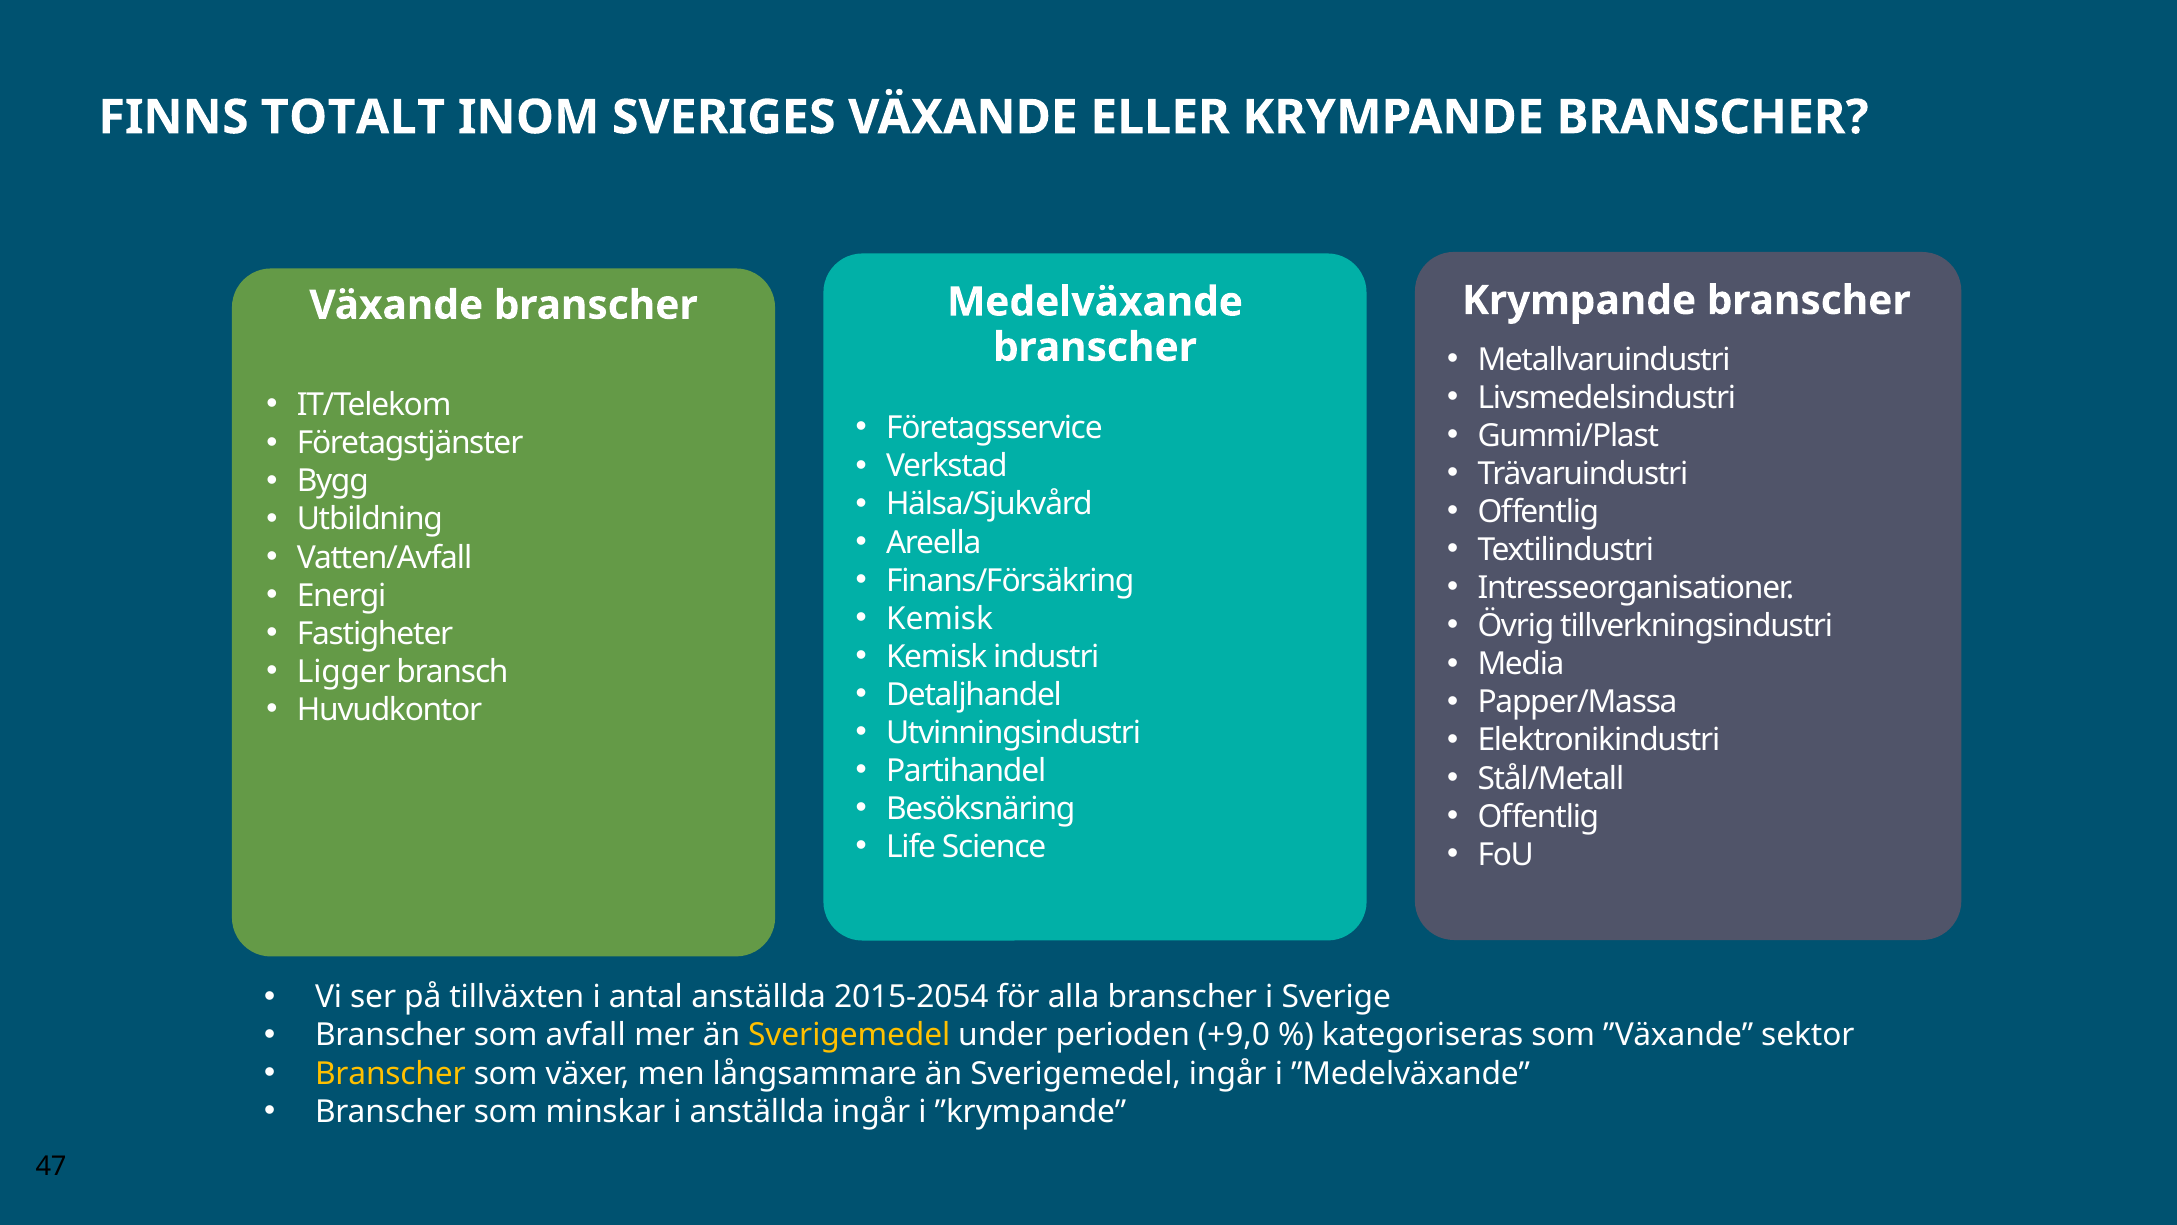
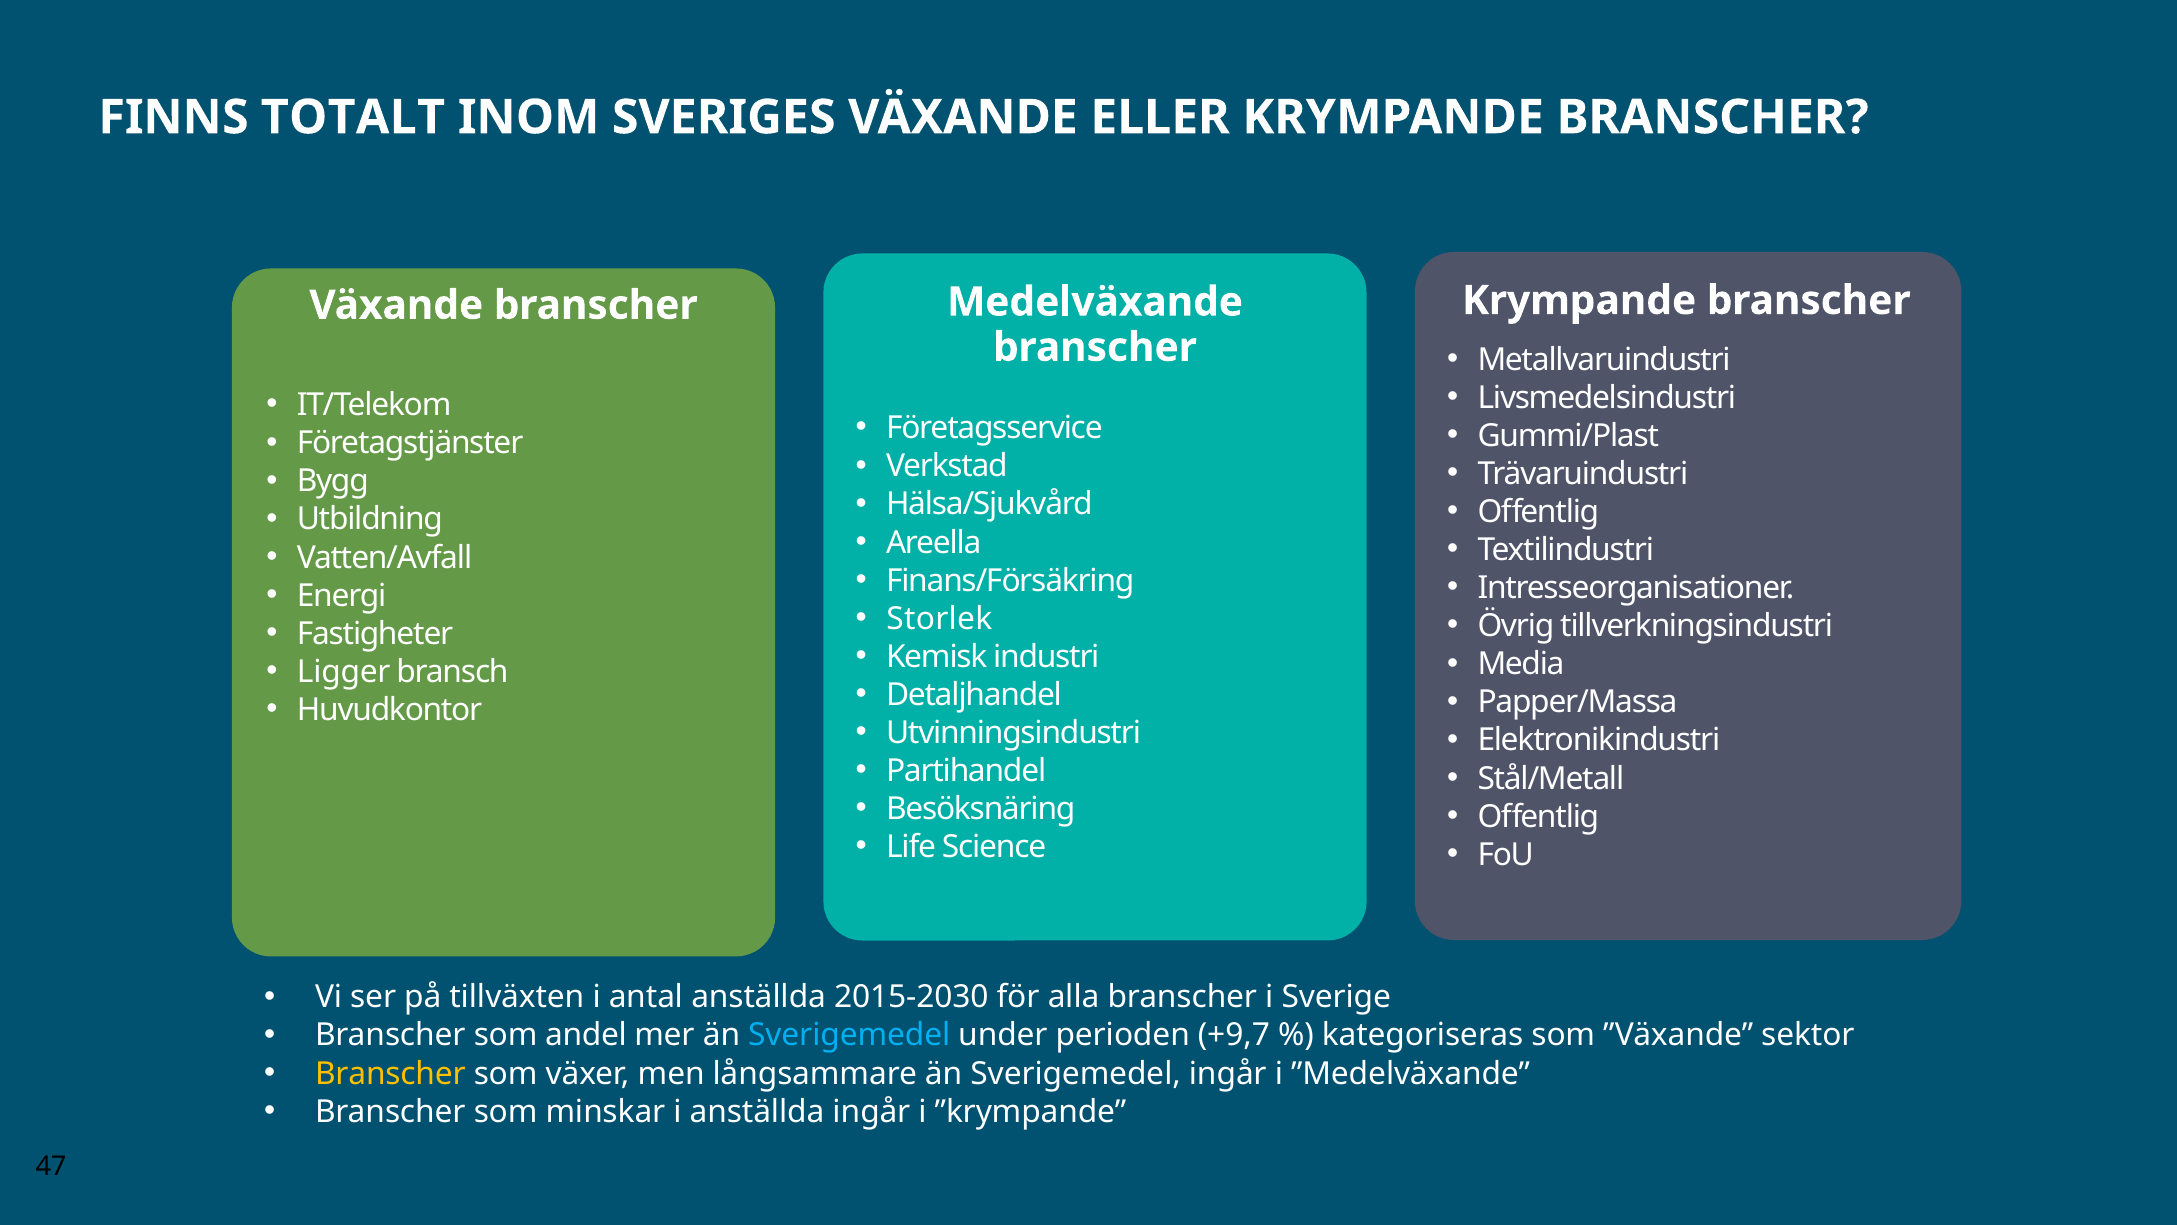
Kemisk at (940, 618): Kemisk -> Storlek
2015-2054: 2015-2054 -> 2015-2030
avfall: avfall -> andel
Sverigemedel at (849, 1035) colour: yellow -> light blue
+9,0: +9,0 -> +9,7
